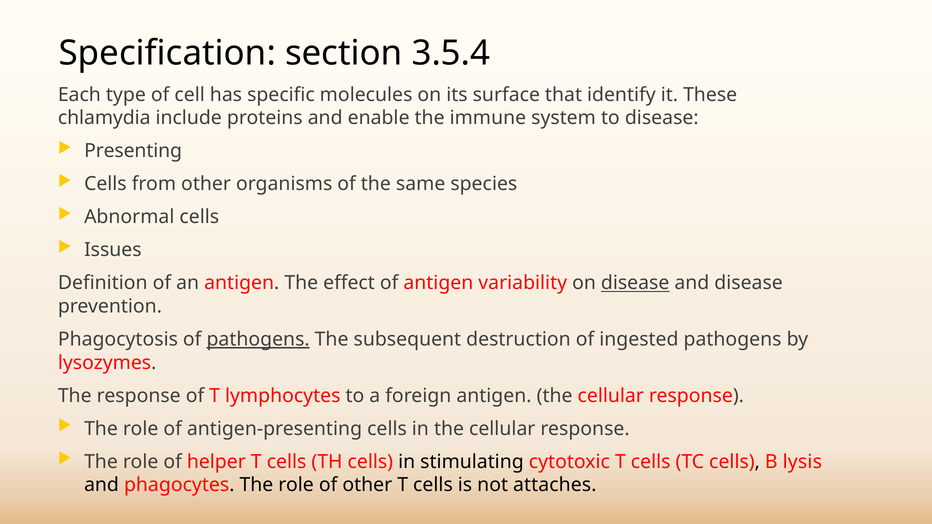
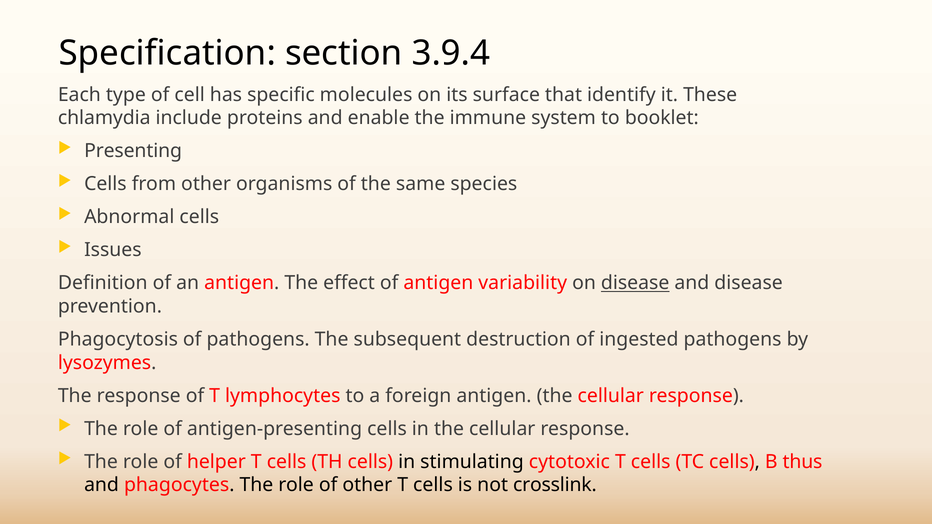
3.5.4: 3.5.4 -> 3.9.4
to disease: disease -> booklet
pathogens at (258, 340) underline: present -> none
lysis: lysis -> thus
attaches: attaches -> crosslink
